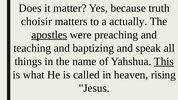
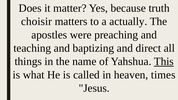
apostles underline: present -> none
speak: speak -> direct
rising: rising -> times
